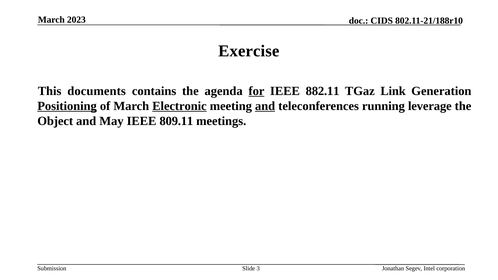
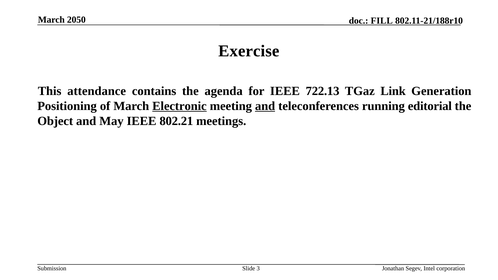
2023: 2023 -> 2050
CIDS: CIDS -> FILL
documents: documents -> attendance
for underline: present -> none
882.11: 882.11 -> 722.13
Positioning underline: present -> none
leverage: leverage -> editorial
809.11: 809.11 -> 802.21
